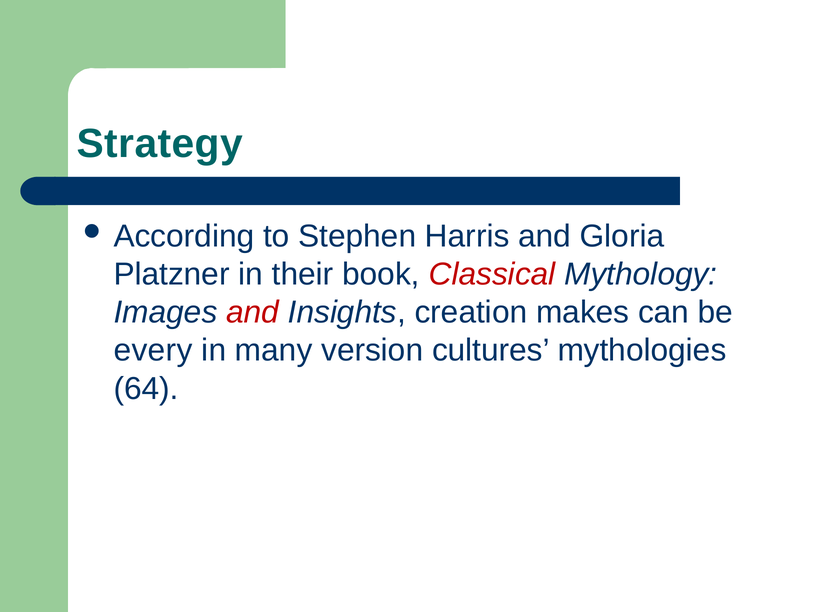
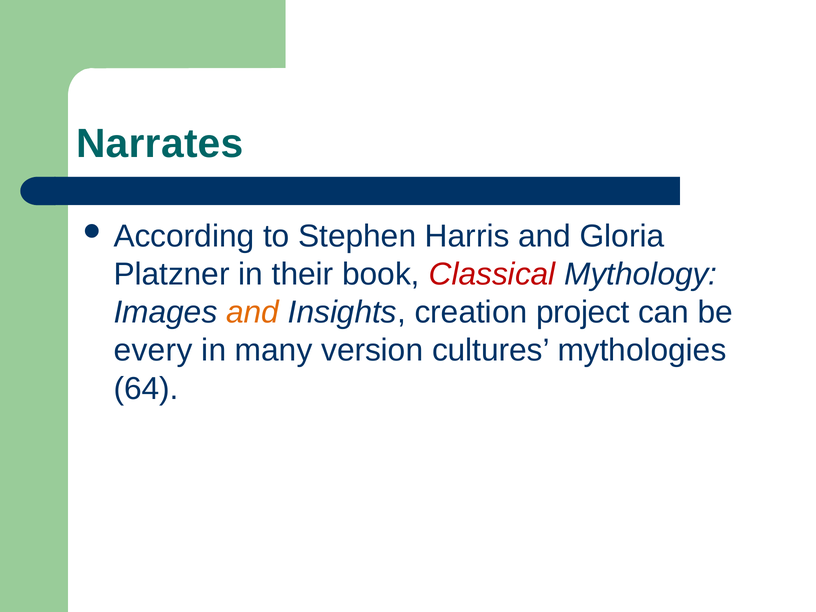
Strategy: Strategy -> Narrates
and at (253, 312) colour: red -> orange
makes: makes -> project
